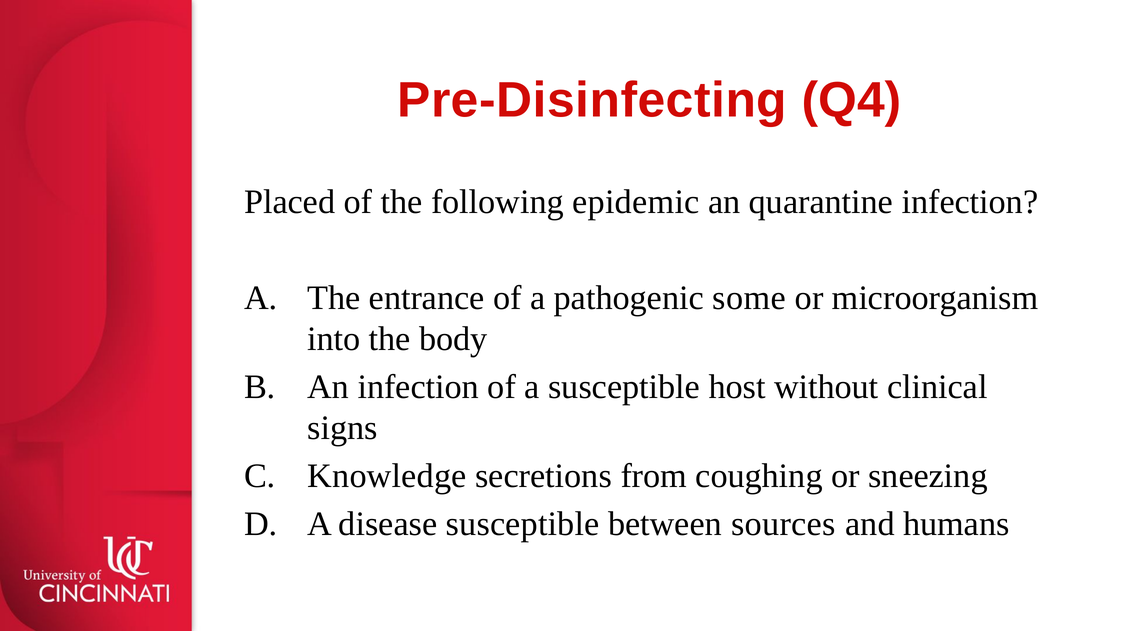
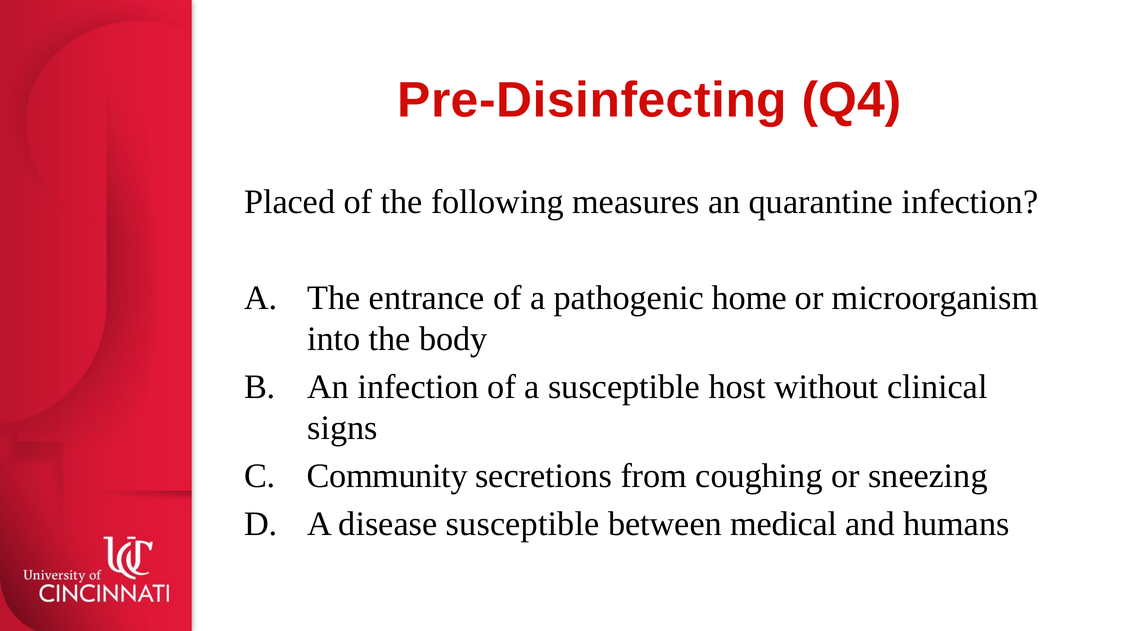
epidemic: epidemic -> measures
some: some -> home
Knowledge: Knowledge -> Community
sources: sources -> medical
